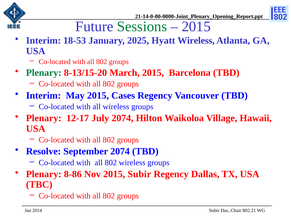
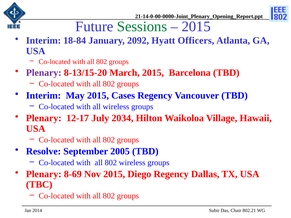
18-53: 18-53 -> 18-84
2025: 2025 -> 2092
Hyatt Wireless: Wireless -> Officers
Plenary at (44, 73) colour: green -> purple
July 2074: 2074 -> 2034
September 2074: 2074 -> 2005
8-86: 8-86 -> 8-69
2015 Subir: Subir -> Diego
